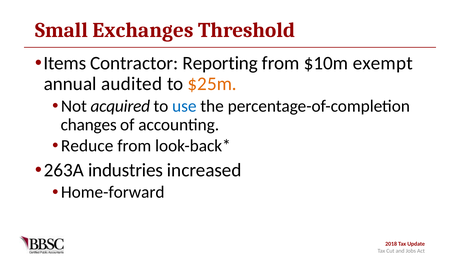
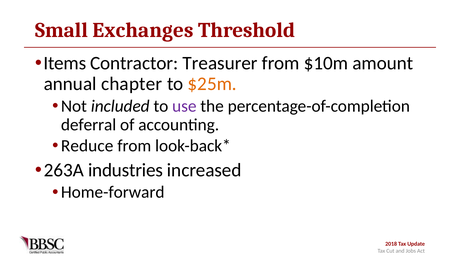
Reporting: Reporting -> Treasurer
exempt: exempt -> amount
audited: audited -> chapter
acquired: acquired -> included
use colour: blue -> purple
changes: changes -> deferral
